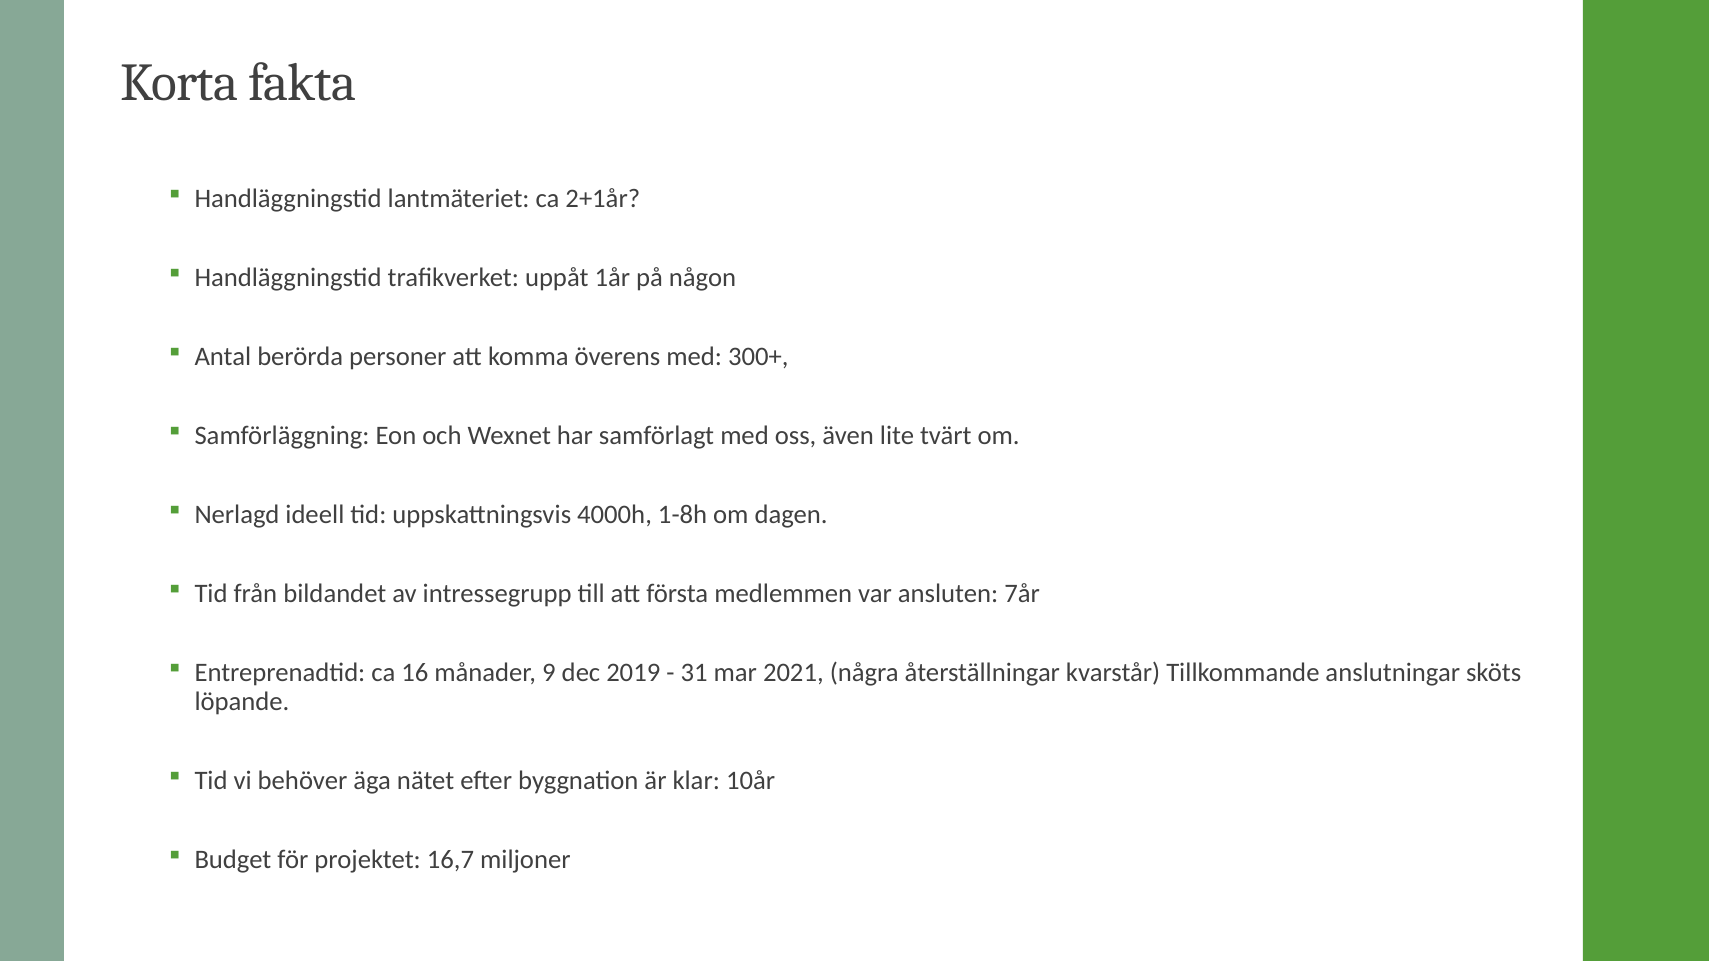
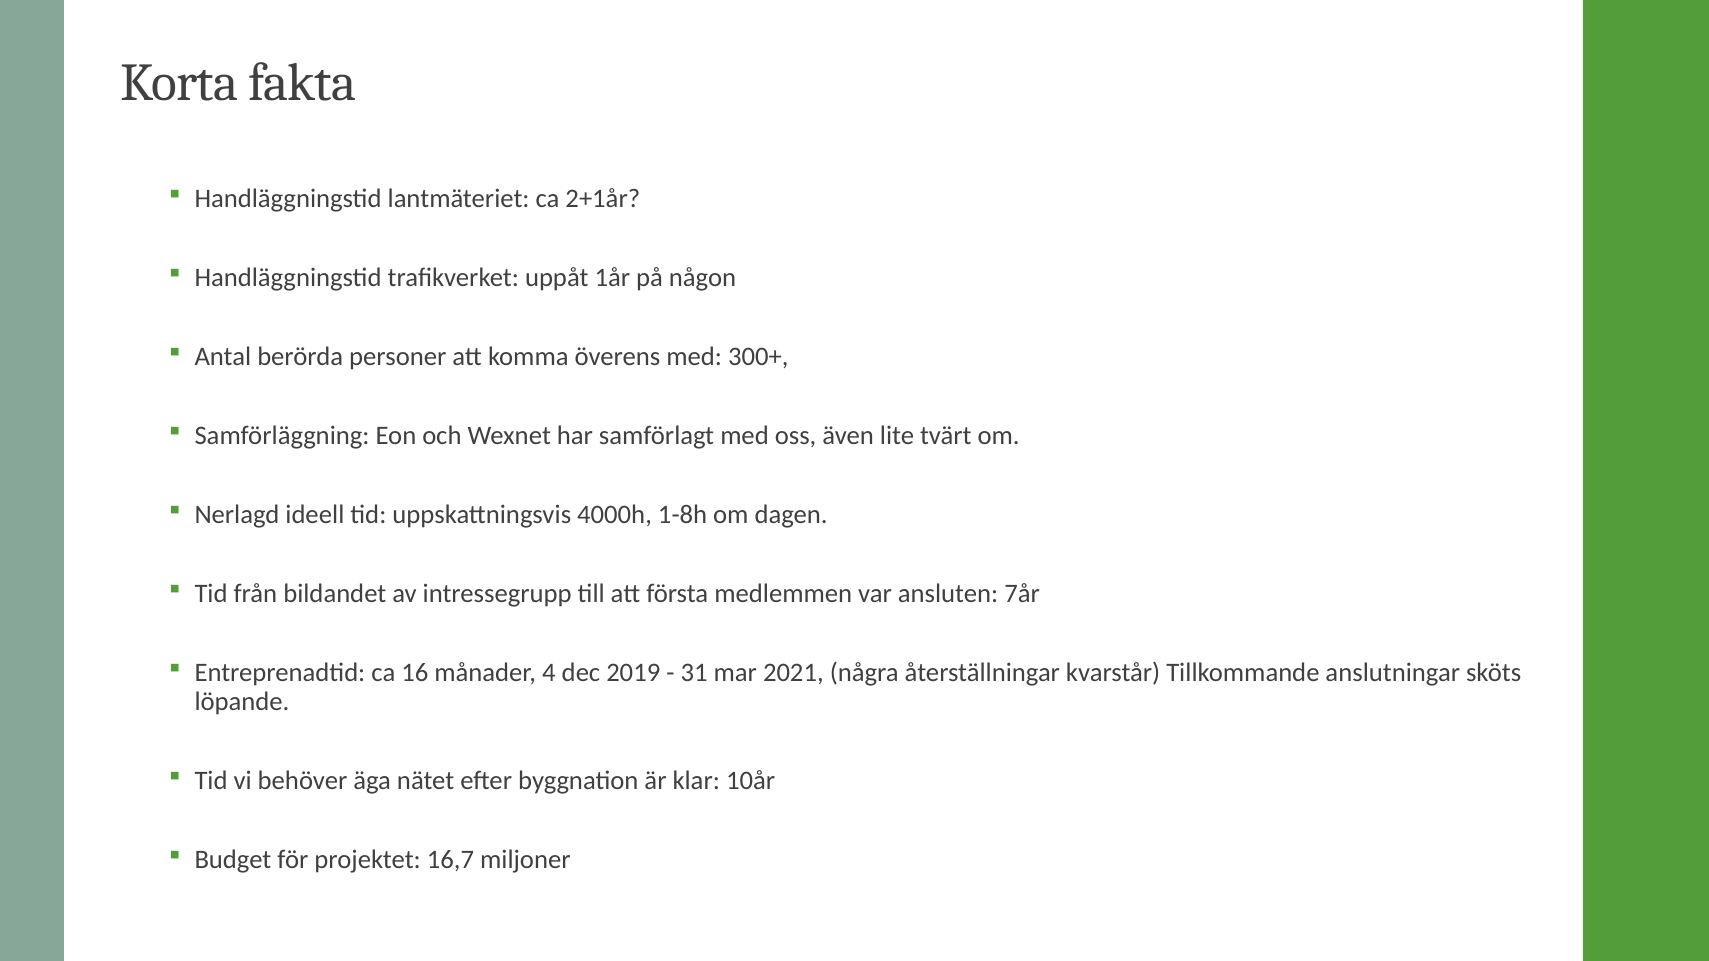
9: 9 -> 4
